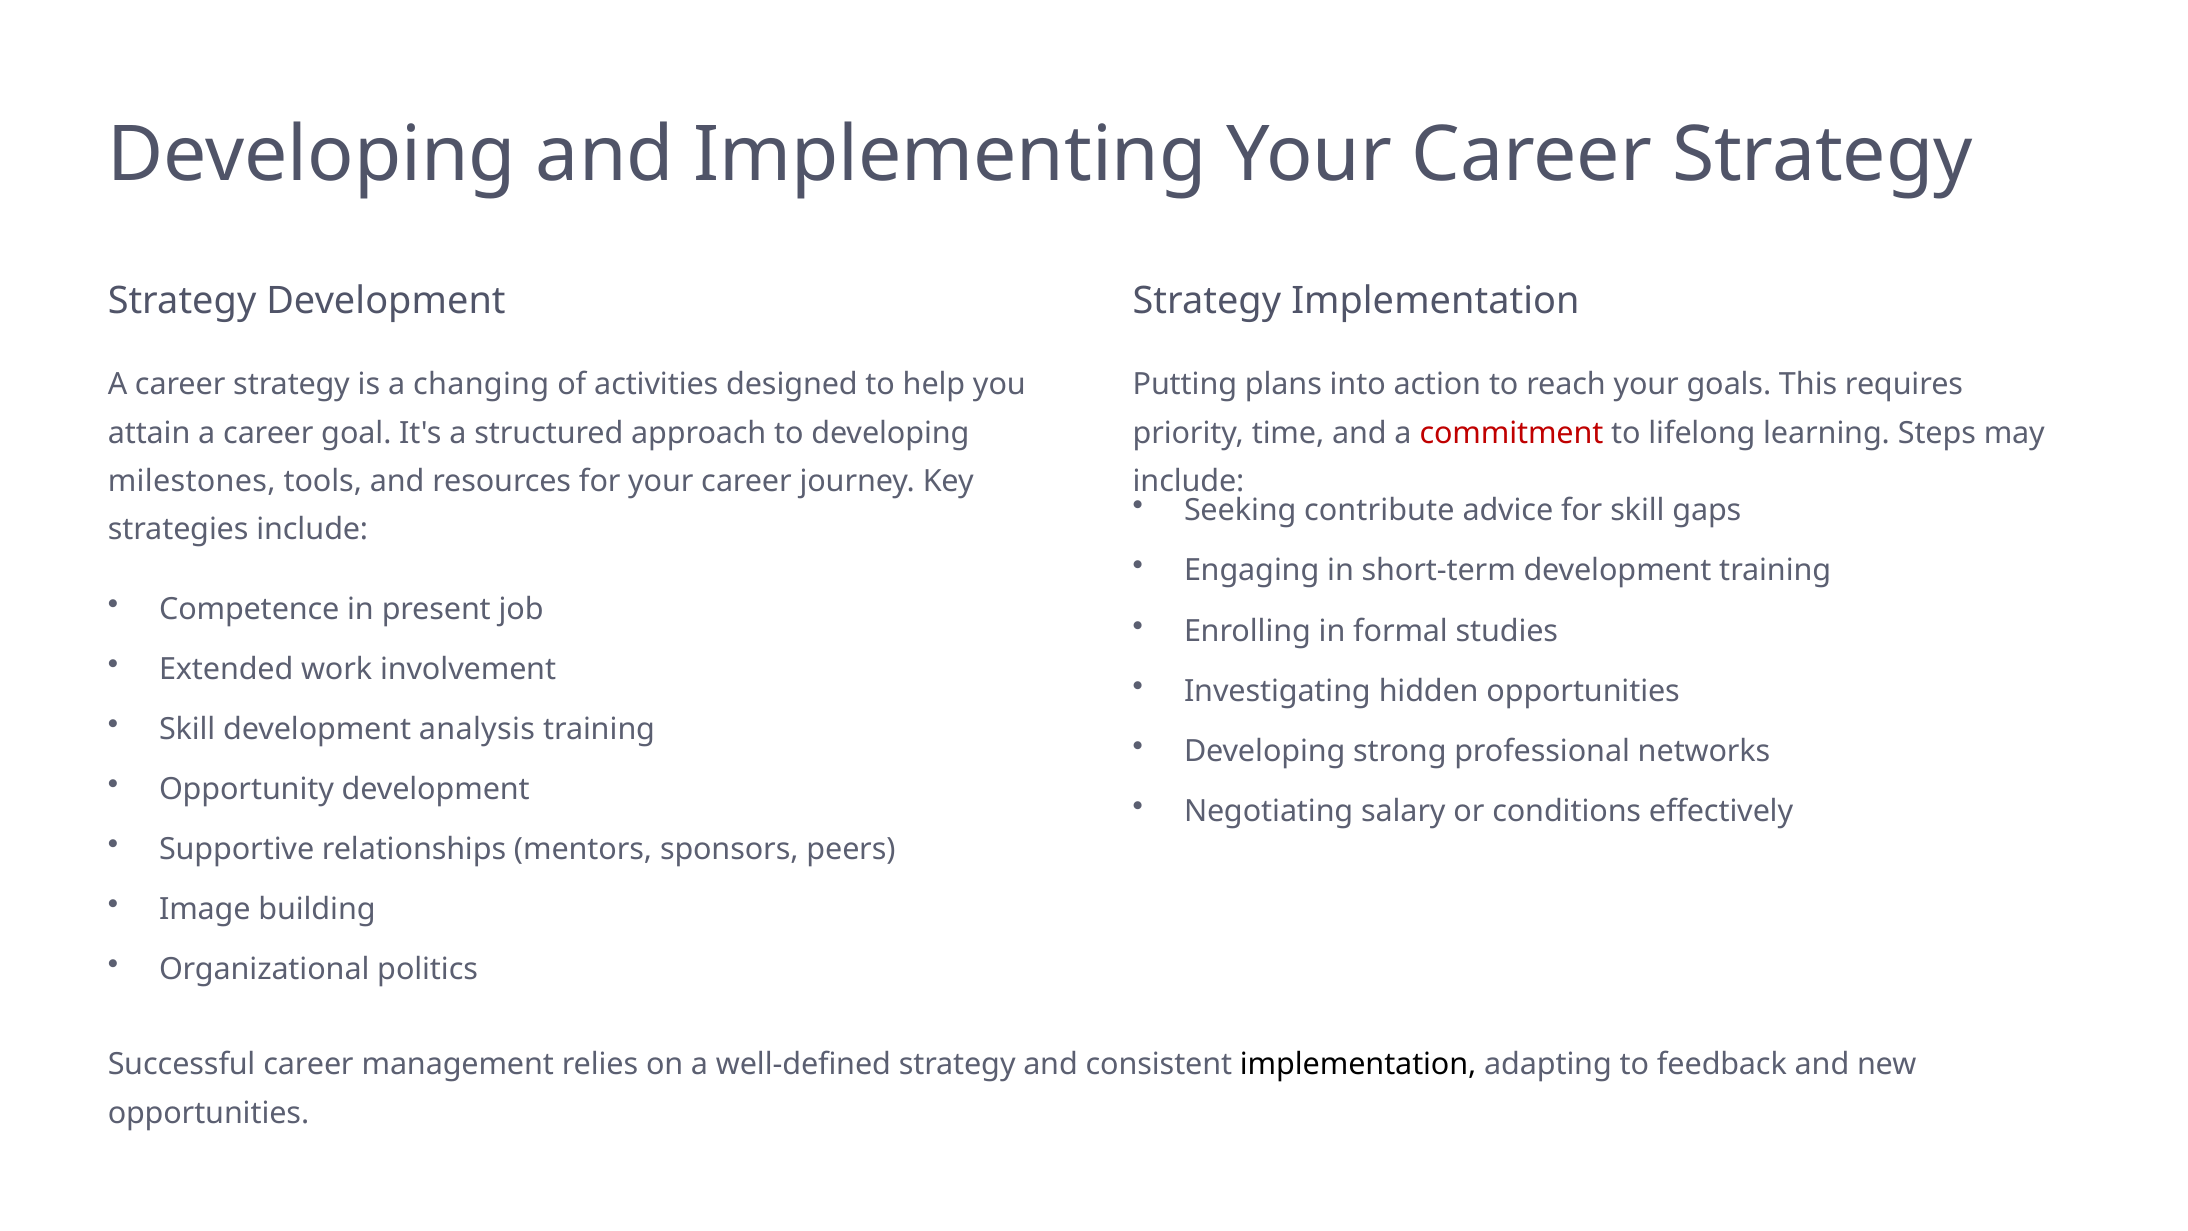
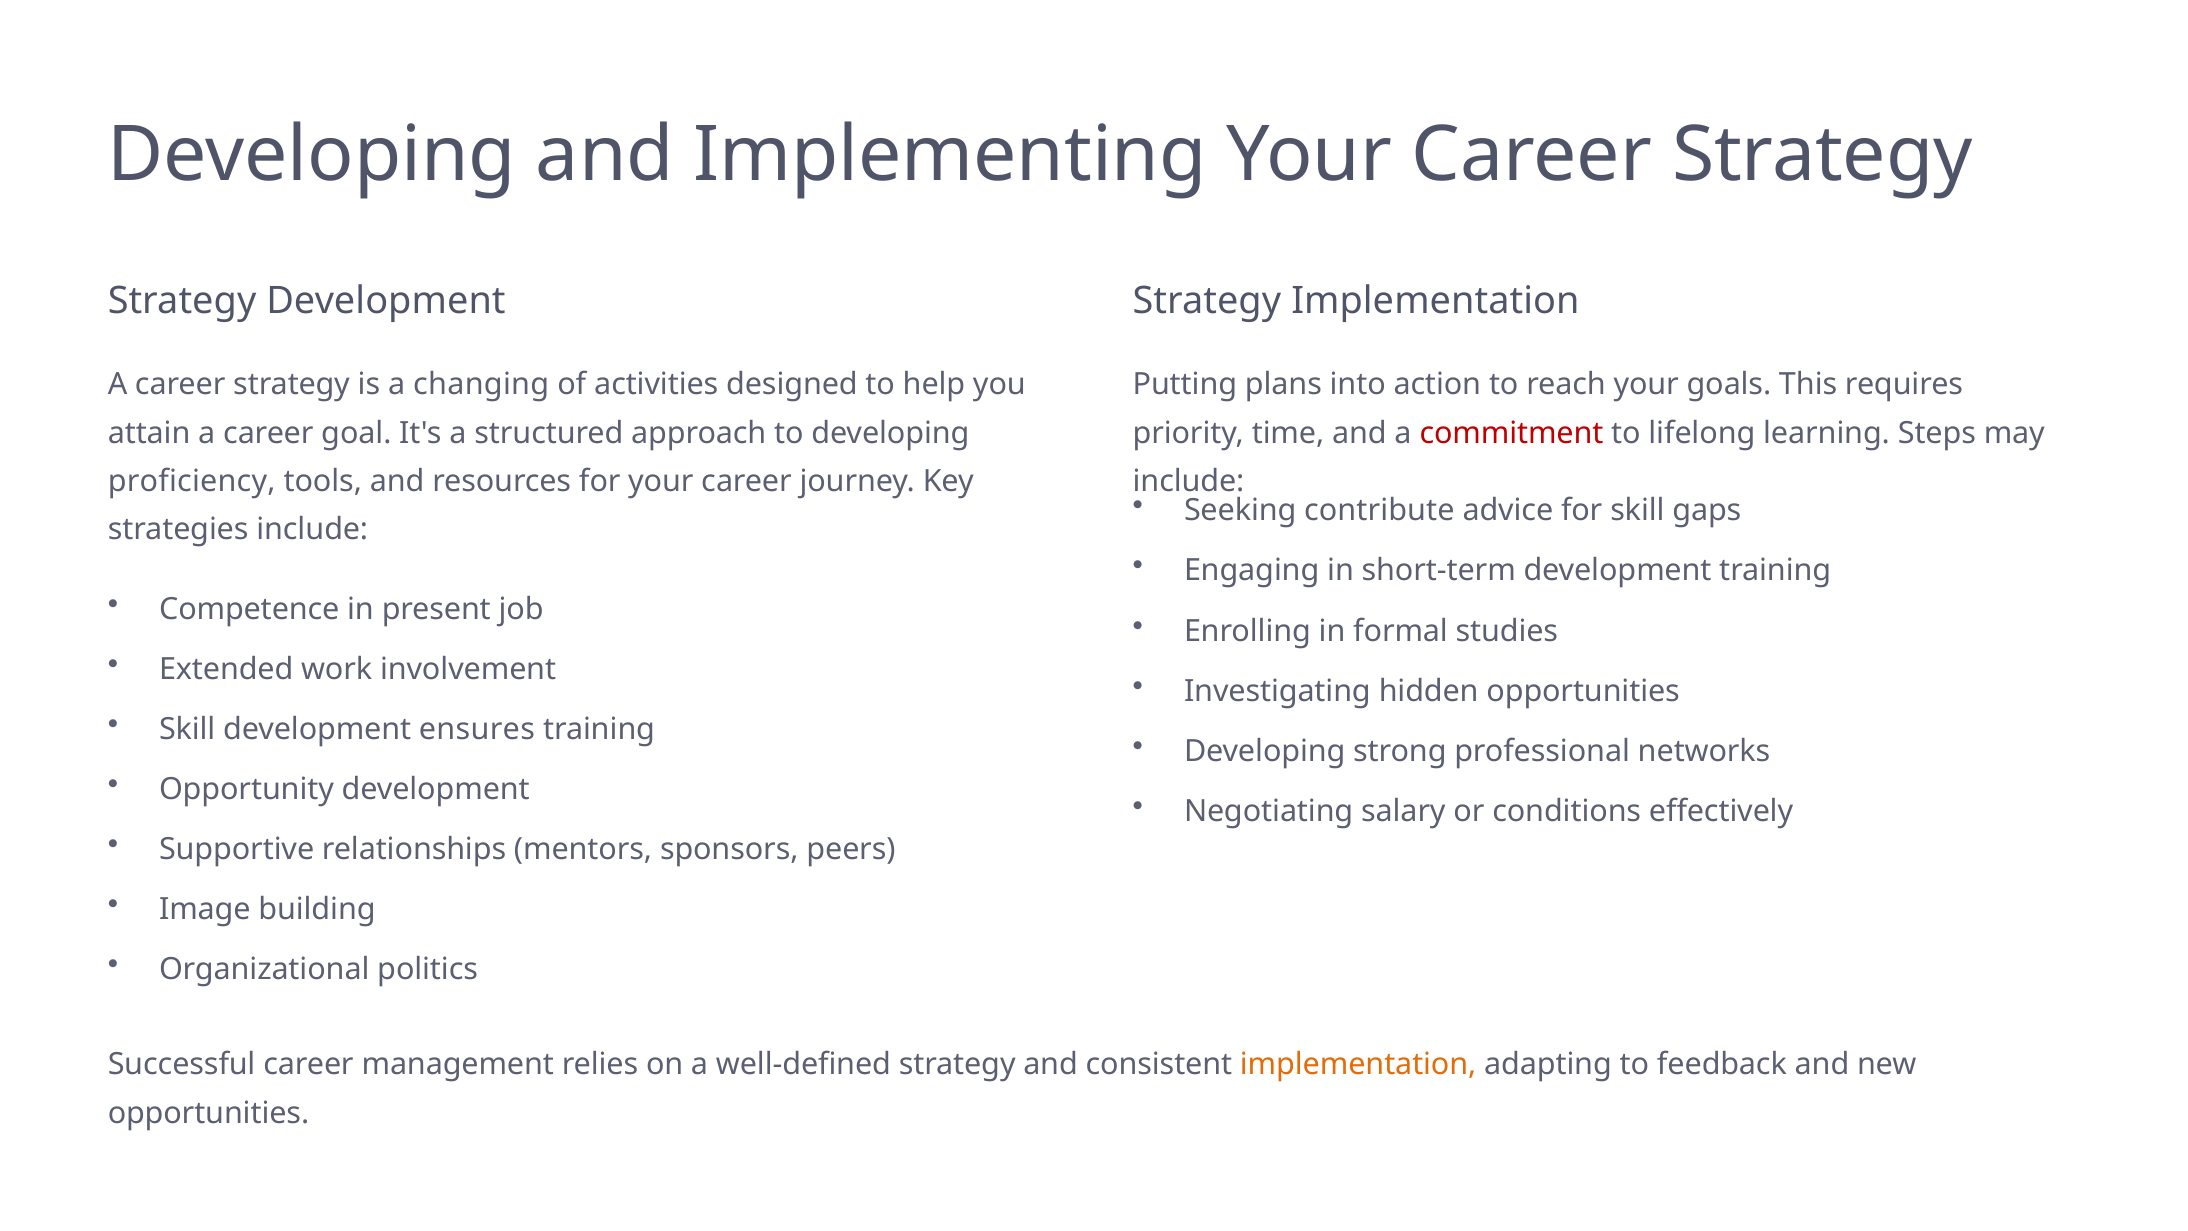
milestones: milestones -> proficiency
analysis: analysis -> ensures
implementation at (1358, 1064) colour: black -> orange
